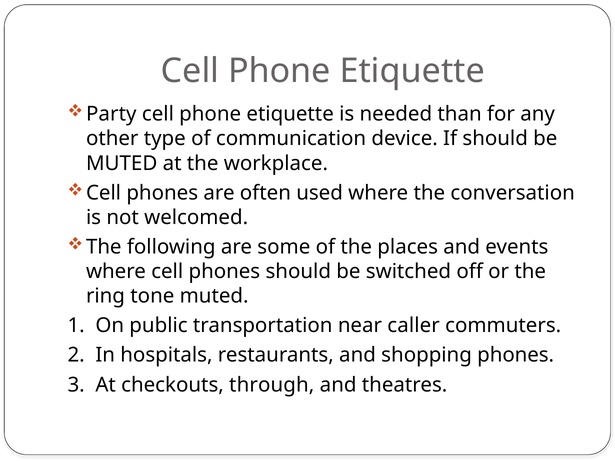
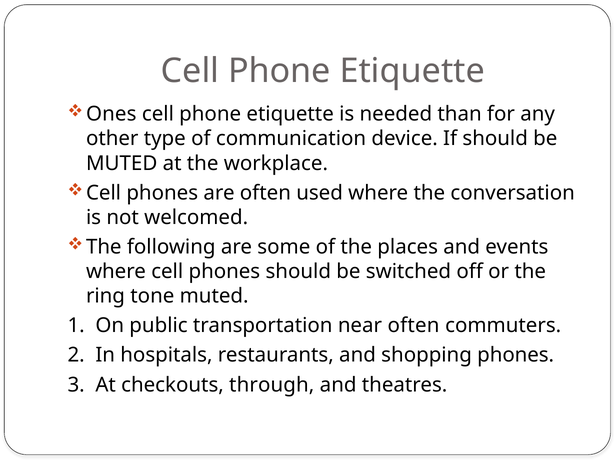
Party: Party -> Ones
near caller: caller -> often
